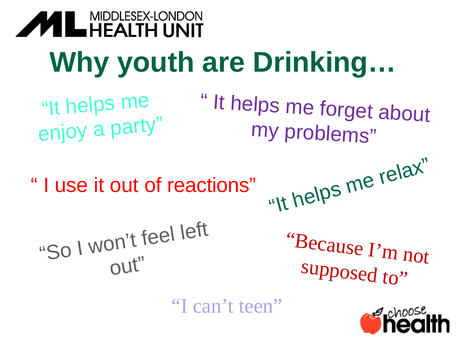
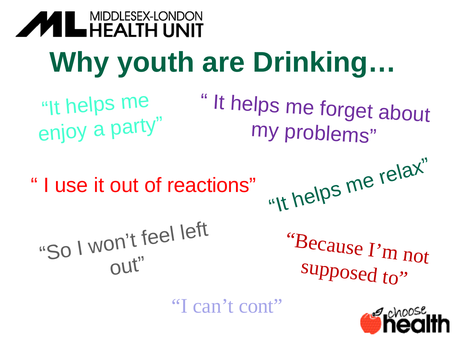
teen: teen -> cont
